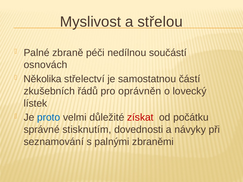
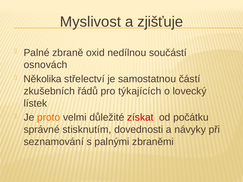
střelou: střelou -> zjišťuje
péči: péči -> oxid
oprávněn: oprávněn -> týkajících
proto colour: blue -> orange
